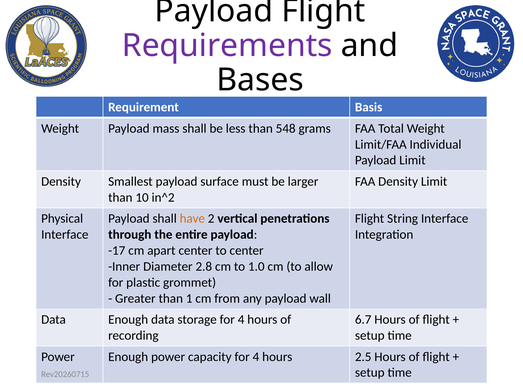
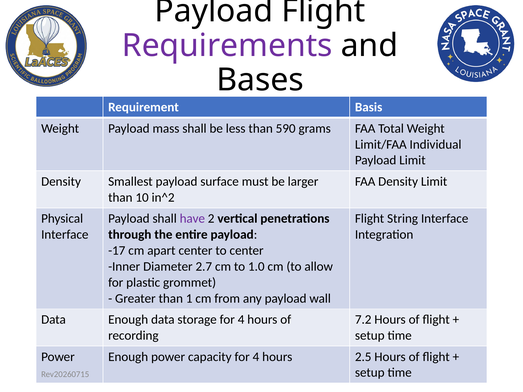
548: 548 -> 590
have colour: orange -> purple
2.8: 2.8 -> 2.7
6.7: 6.7 -> 7.2
